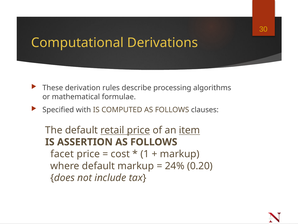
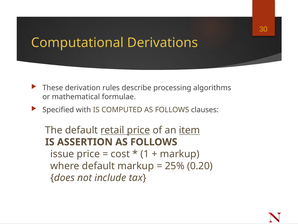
facet: facet -> issue
24%: 24% -> 25%
